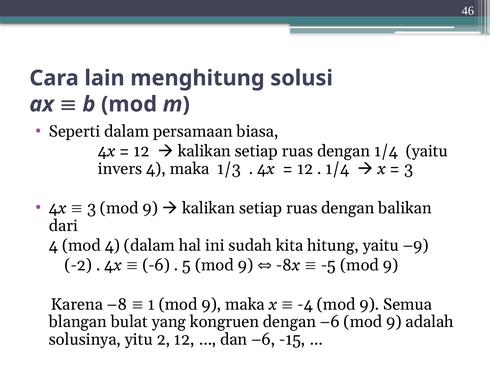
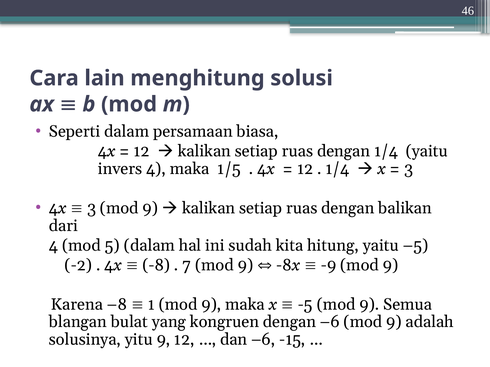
1/3: 1/3 -> 1/5
mod 4: 4 -> 5
–9: –9 -> –5
-6: -6 -> -8
5: 5 -> 7
-5: -5 -> -9
-4: -4 -> -5
yitu 2: 2 -> 9
